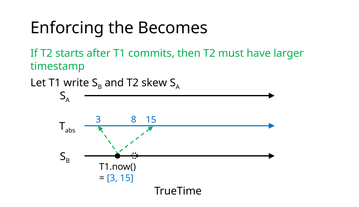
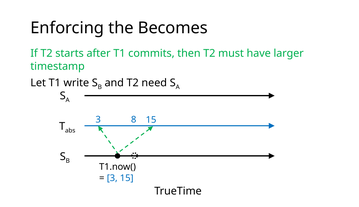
skew: skew -> need
